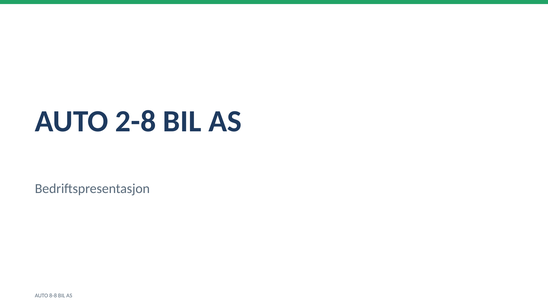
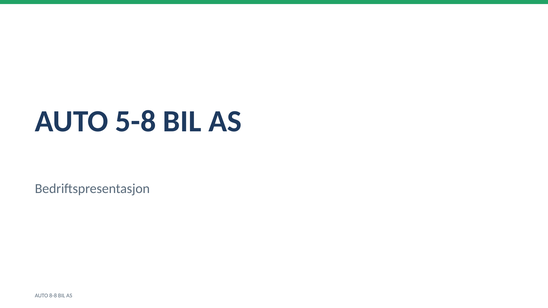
2-8: 2-8 -> 5-8
